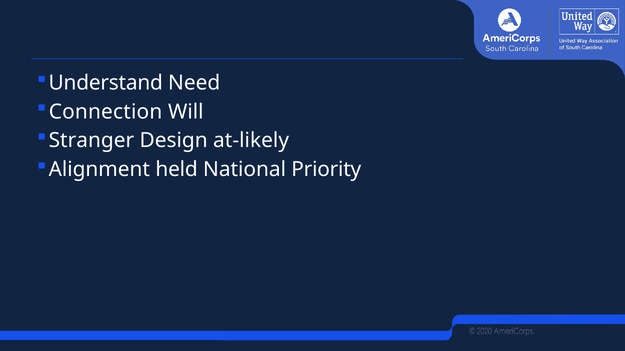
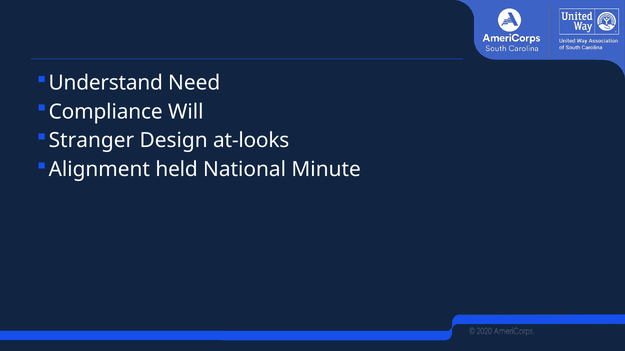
Connection: Connection -> Compliance
at-likely: at-likely -> at-looks
Priority: Priority -> Minute
